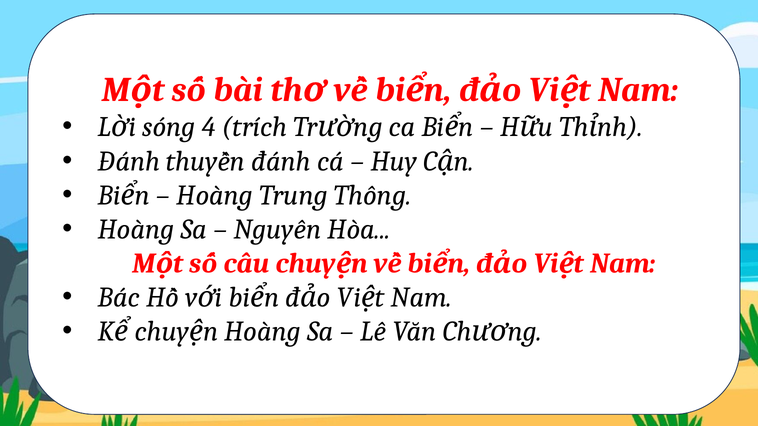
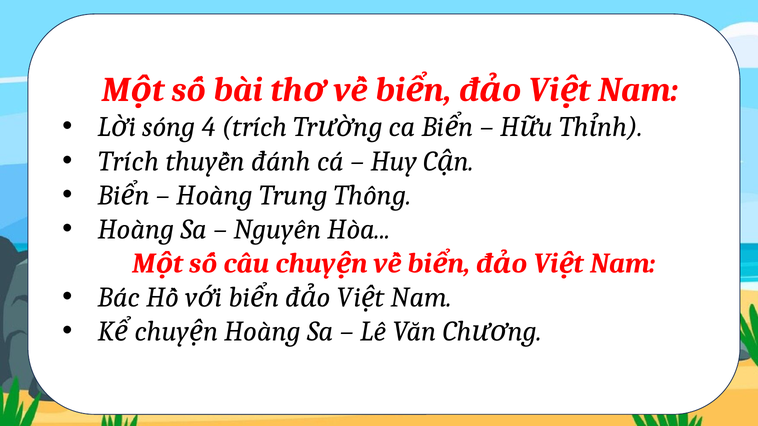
Đánh at (129, 161): Đánh -> Trích
